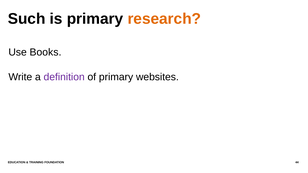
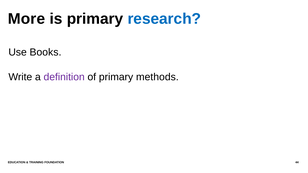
Such: Such -> More
research colour: orange -> blue
websites: websites -> methods
